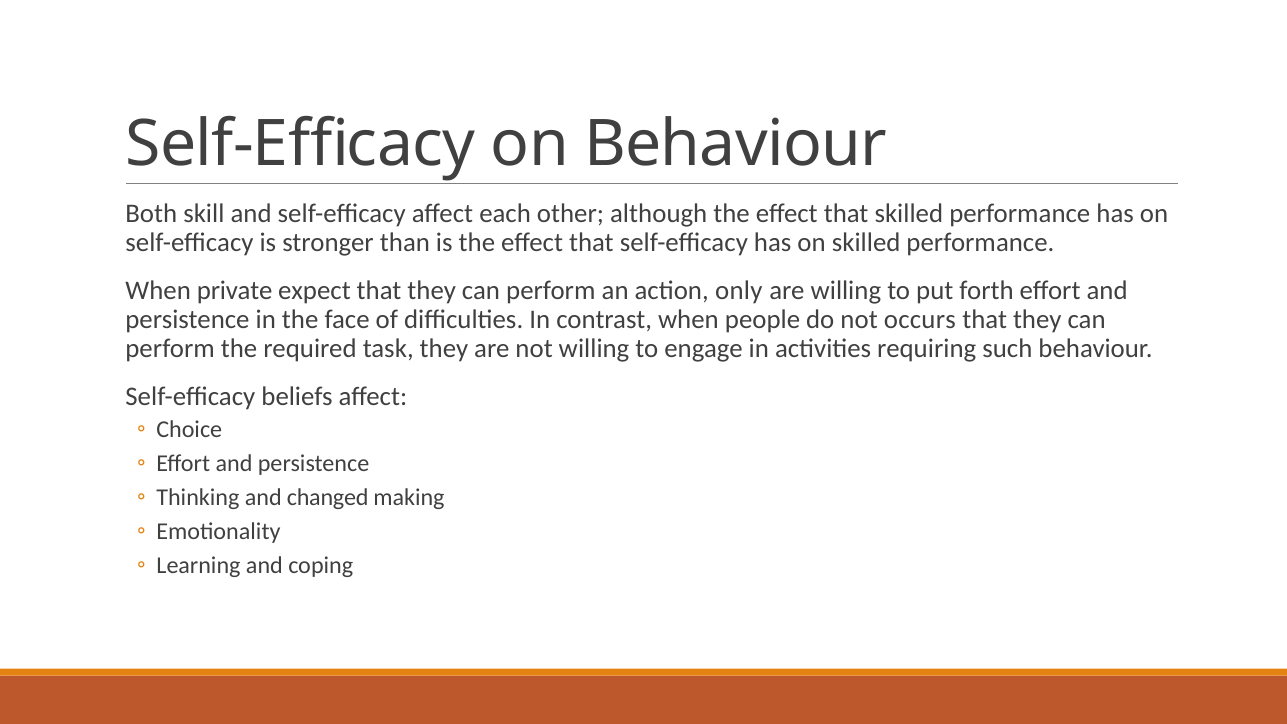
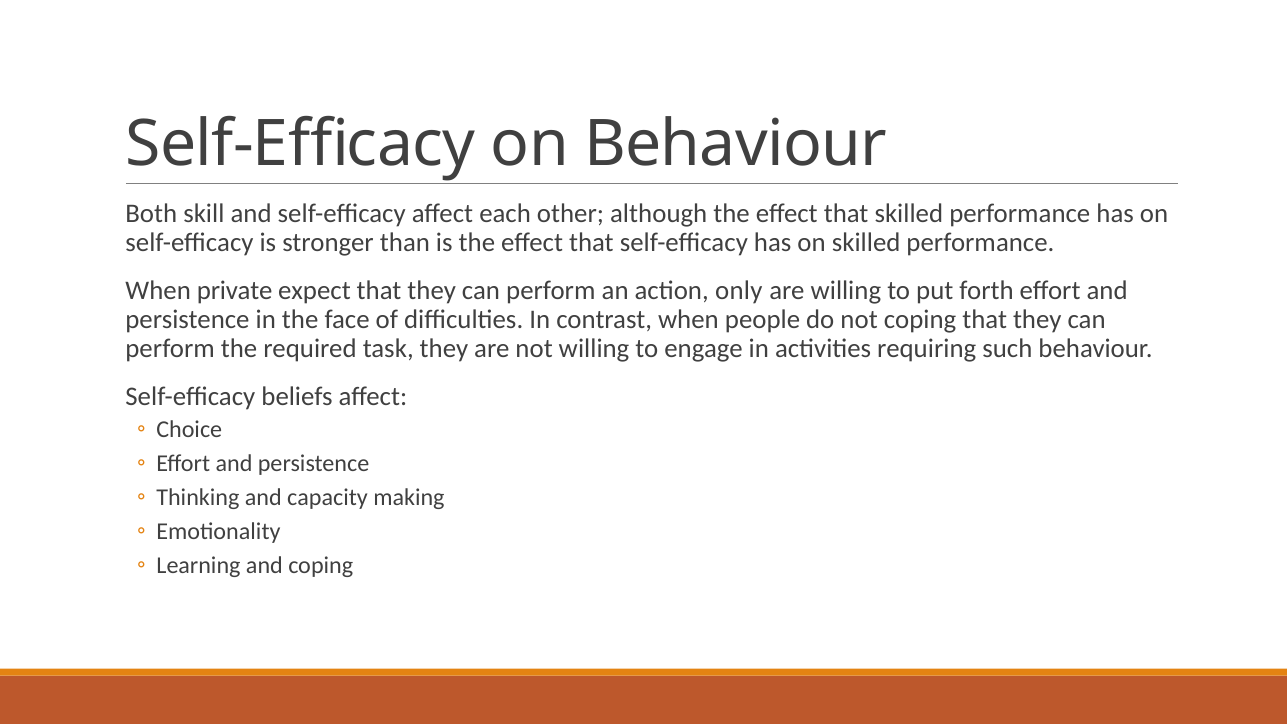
not occurs: occurs -> coping
changed: changed -> capacity
